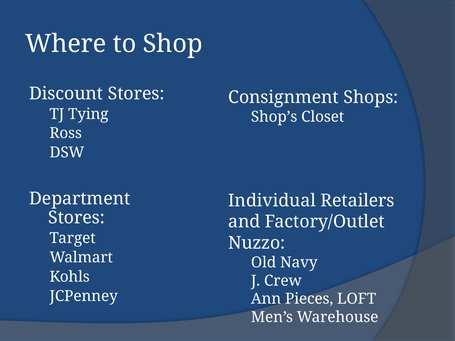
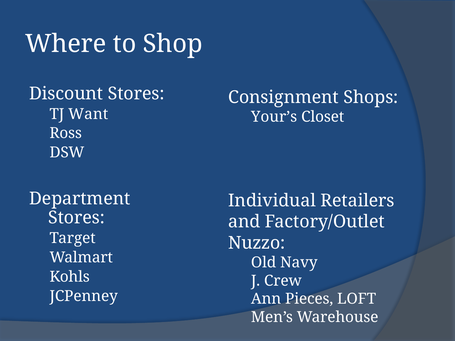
Tying: Tying -> Want
Shop’s: Shop’s -> Your’s
